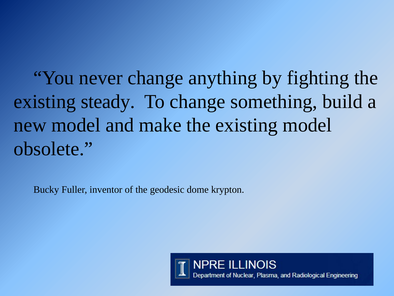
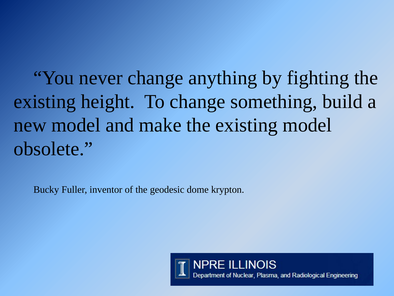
steady: steady -> height
